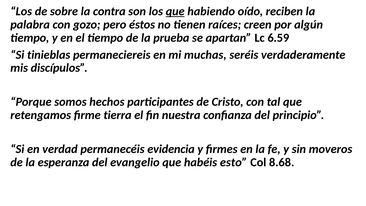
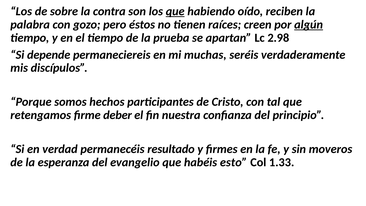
algún underline: none -> present
6.59: 6.59 -> 2.98
tinieblas: tinieblas -> depende
tierra: tierra -> deber
evidencia: evidencia -> resultado
8.68: 8.68 -> 1.33
